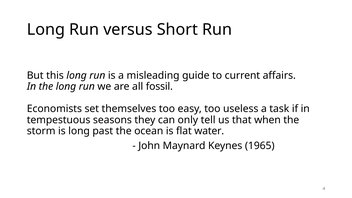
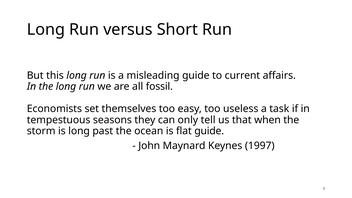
flat water: water -> guide
1965: 1965 -> 1997
